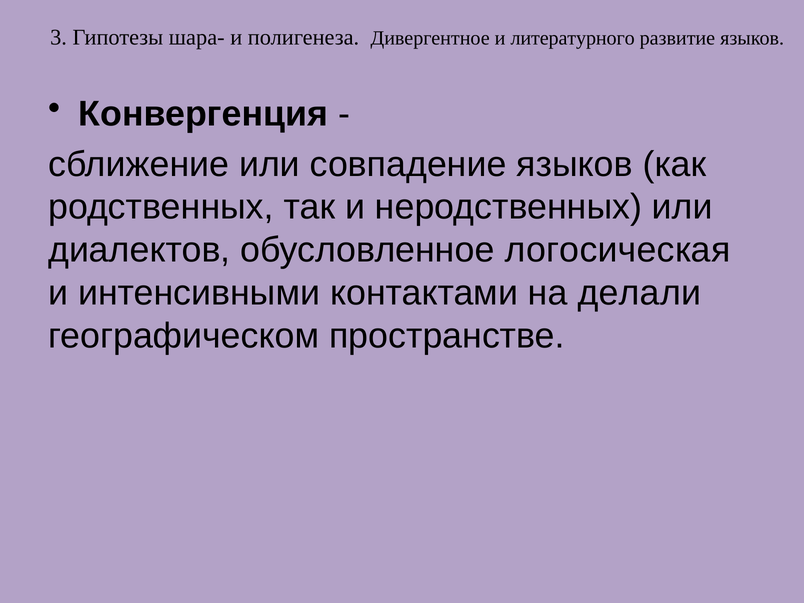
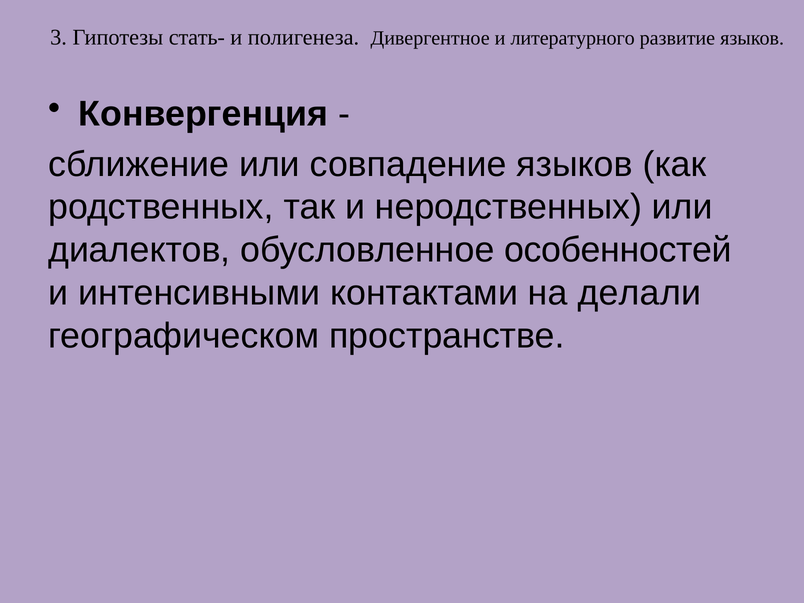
шара-: шара- -> стать-
логосическая: логосическая -> особенностей
